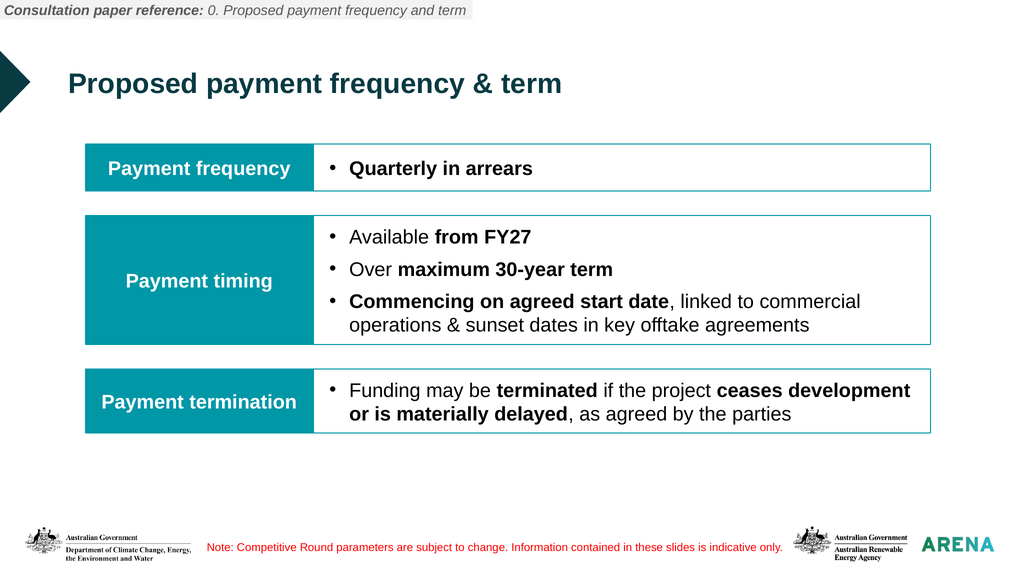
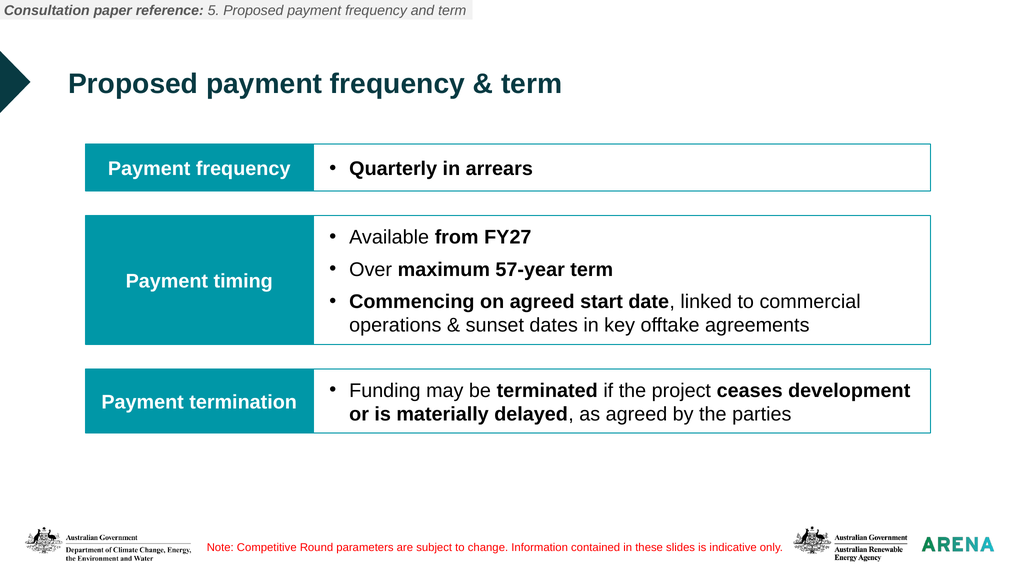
0: 0 -> 5
30-year: 30-year -> 57-year
